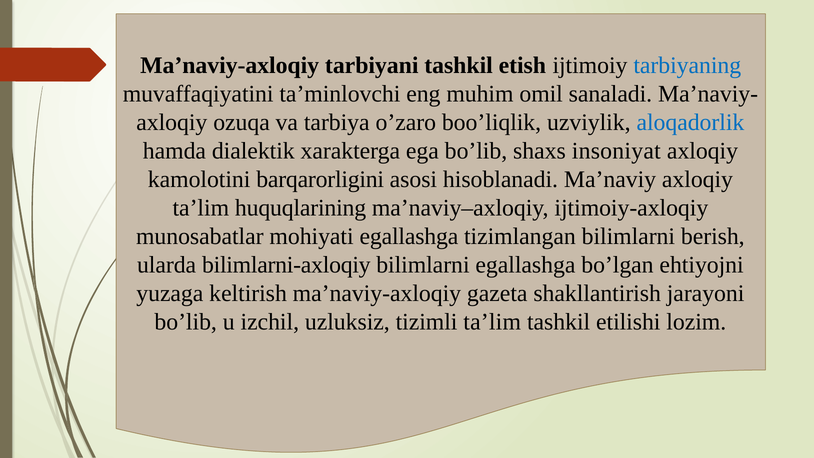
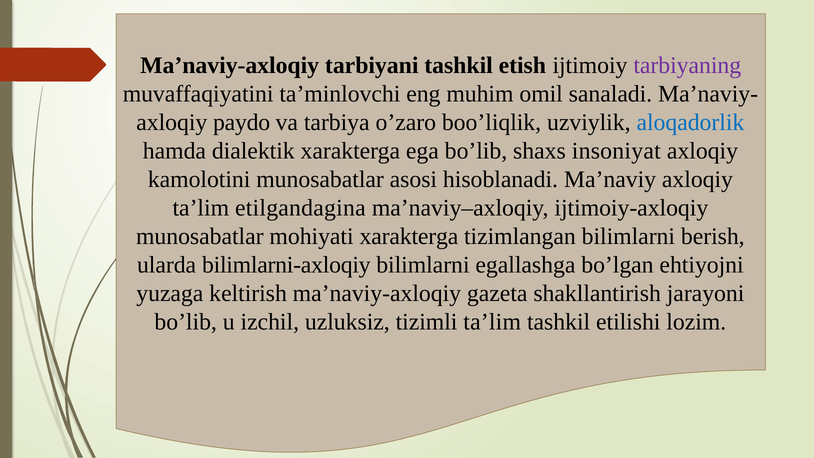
tarbiyaning colour: blue -> purple
ozuqa: ozuqa -> paydo
kamolotini barqarorligini: barqarorligini -> munosabatlar
huquqlarining: huquqlarining -> etilgandagina
mohiyati egallashga: egallashga -> xarakterga
